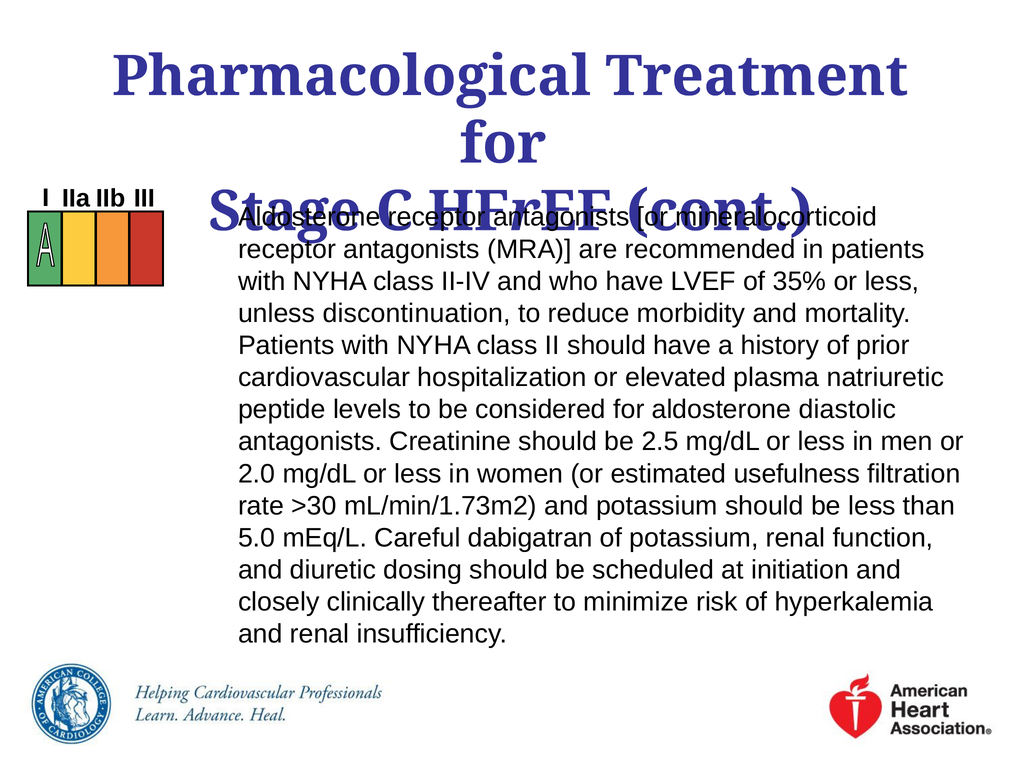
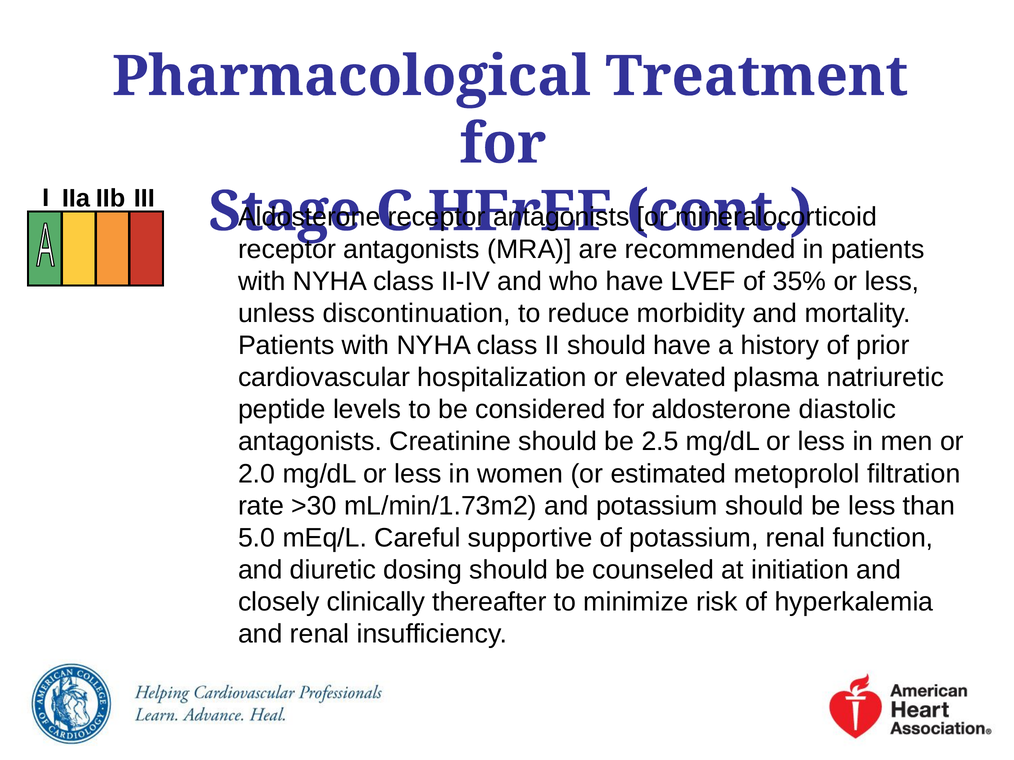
usefulness: usefulness -> metoprolol
dabigatran: dabigatran -> supportive
scheduled: scheduled -> counseled
